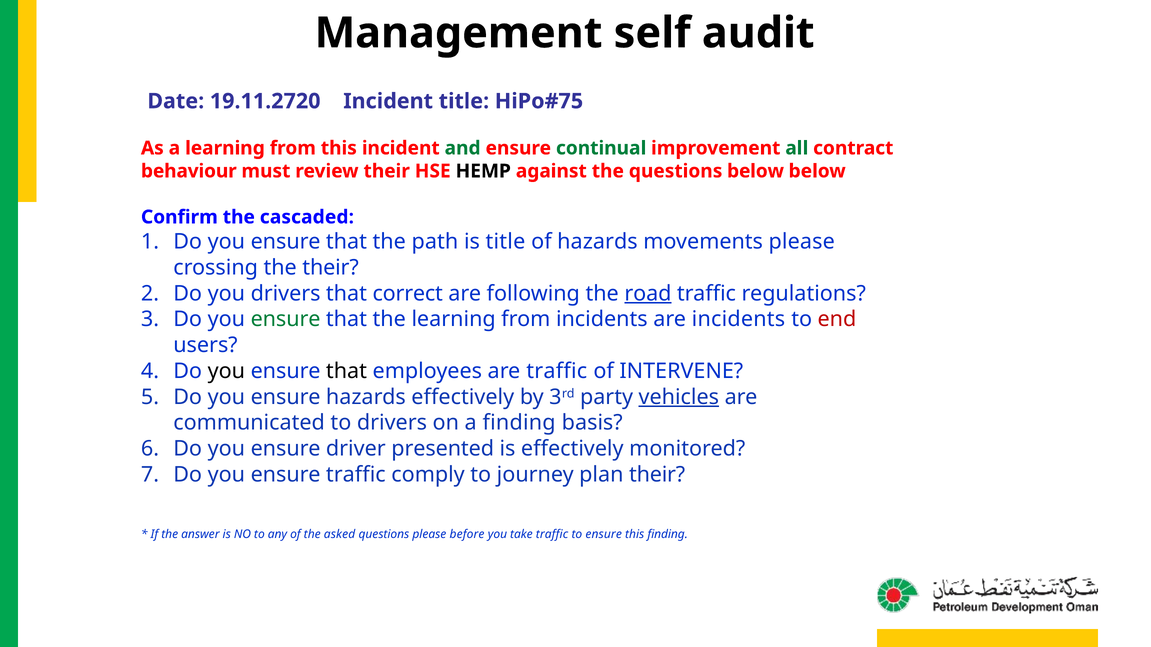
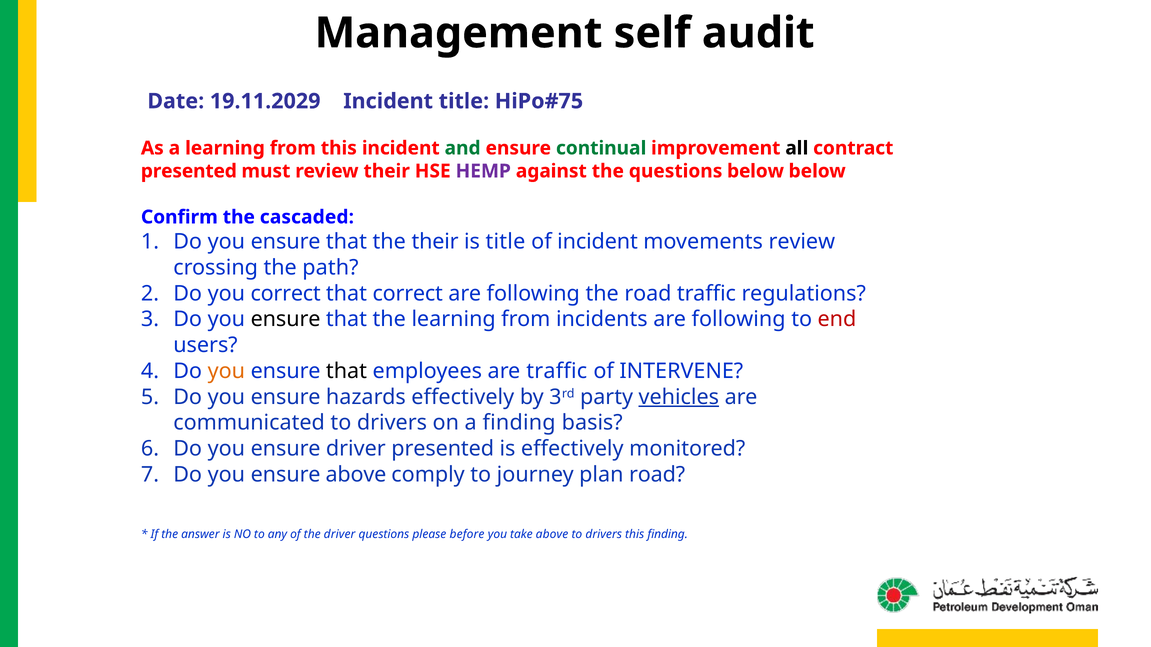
19.11.2720: 19.11.2720 -> 19.11.2029
all colour: green -> black
behaviour at (189, 171): behaviour -> presented
HEMP colour: black -> purple
the path: path -> their
of hazards: hazards -> incident
movements please: please -> review
the their: their -> path
you drivers: drivers -> correct
road at (648, 294) underline: present -> none
ensure at (286, 320) colour: green -> black
incidents are incidents: incidents -> following
you at (226, 371) colour: black -> orange
ensure traffic: traffic -> above
plan their: their -> road
the asked: asked -> driver
take traffic: traffic -> above
ensure at (604, 535): ensure -> drivers
